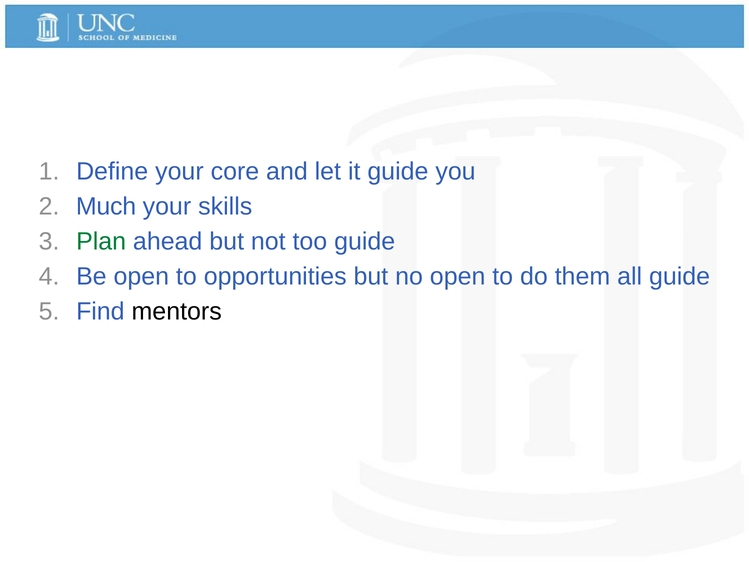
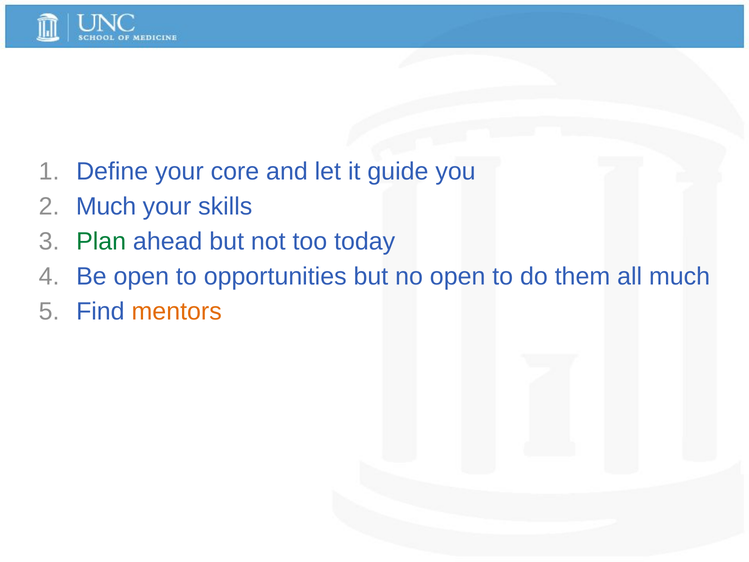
too guide: guide -> today
all guide: guide -> much
mentors colour: black -> orange
